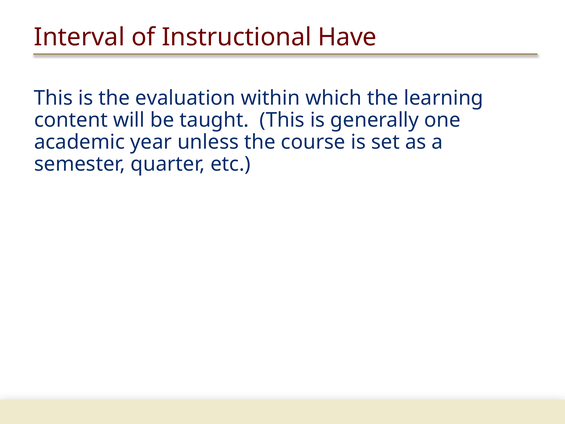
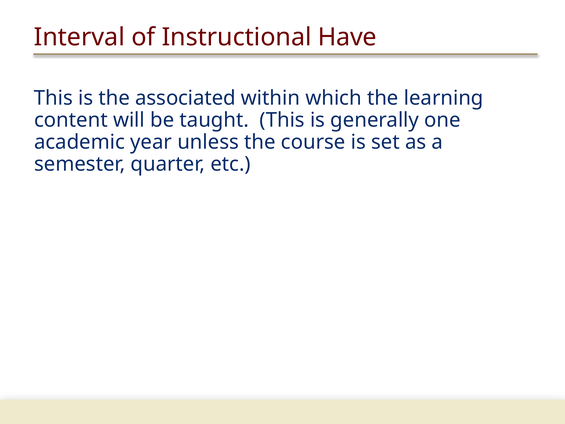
evaluation: evaluation -> associated
